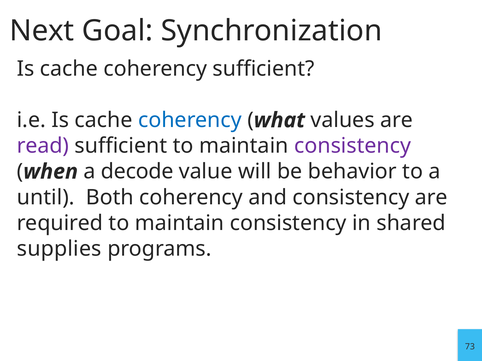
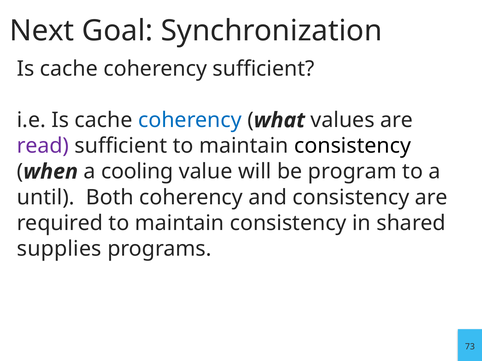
consistency at (353, 146) colour: purple -> black
decode: decode -> cooling
behavior: behavior -> program
